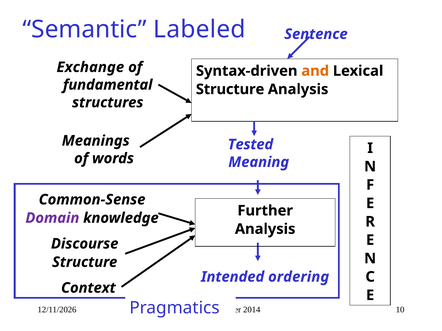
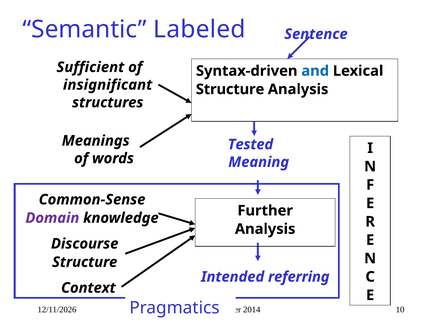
Exchange: Exchange -> Sufficient
and colour: orange -> blue
fundamental: fundamental -> insignificant
ordering: ordering -> referring
